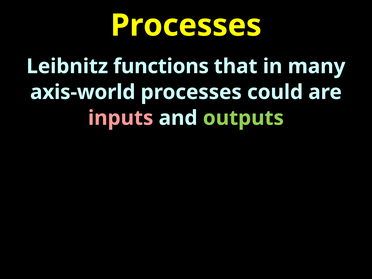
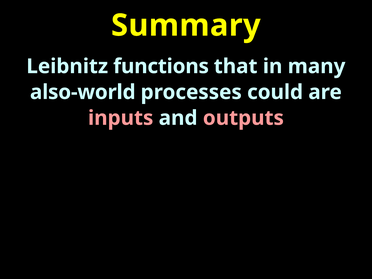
Processes at (186, 25): Processes -> Summary
axis-world: axis-world -> also-world
outputs colour: light green -> pink
